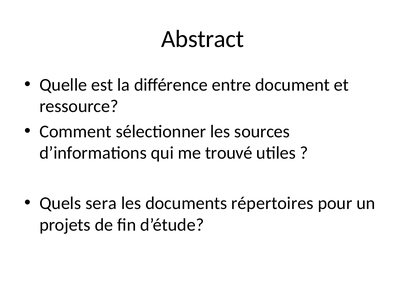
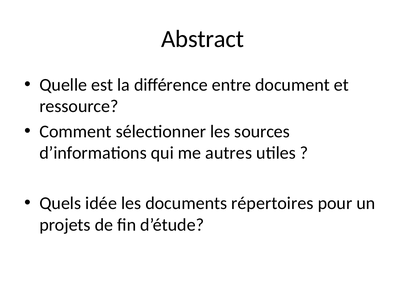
trouvé: trouvé -> autres
sera: sera -> idée
